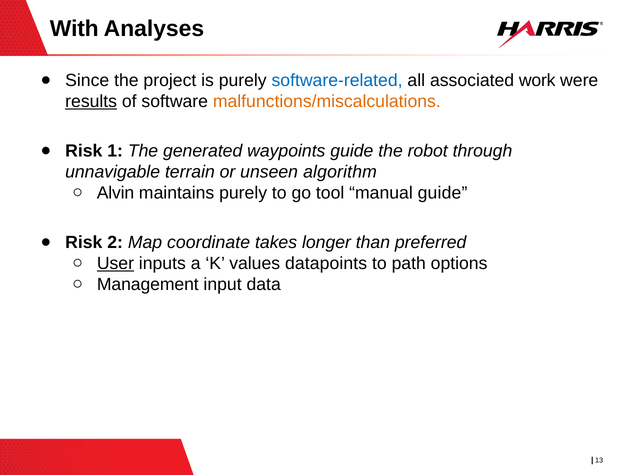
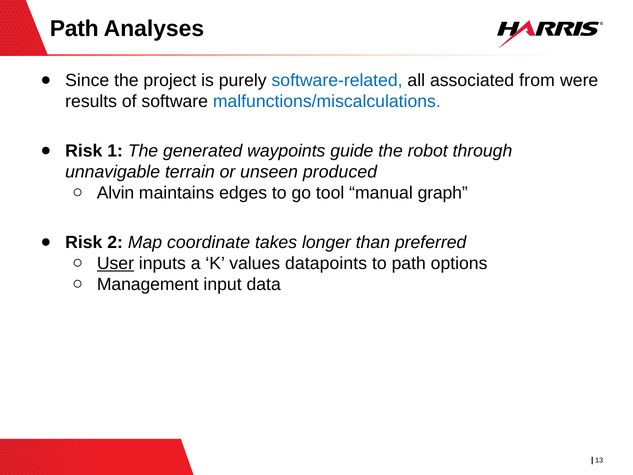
With at (74, 29): With -> Path
work: work -> from
results underline: present -> none
malfunctions/miscalculations colour: orange -> blue
algorithm: algorithm -> produced
maintains purely: purely -> edges
manual guide: guide -> graph
